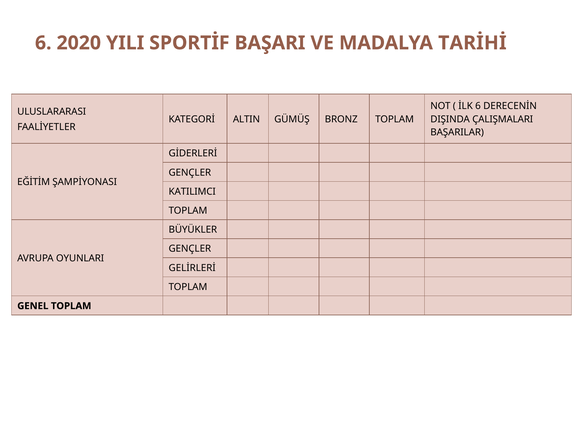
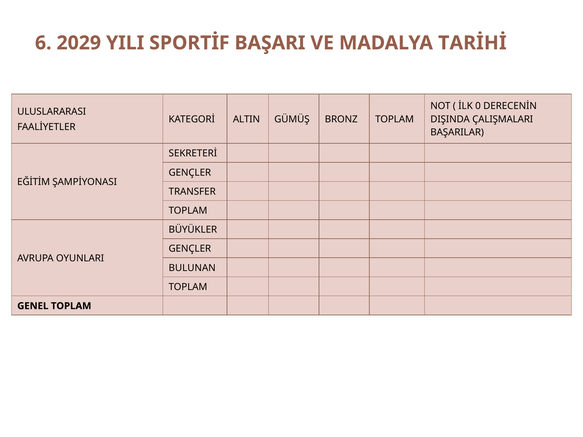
2020: 2020 -> 2029
İLK 6: 6 -> 0
GİDERLERİ: GİDERLERİ -> SEKRETERİ
KATILIMCI: KATILIMCI -> TRANSFER
GELİRLERİ: GELİRLERİ -> BULUNAN
